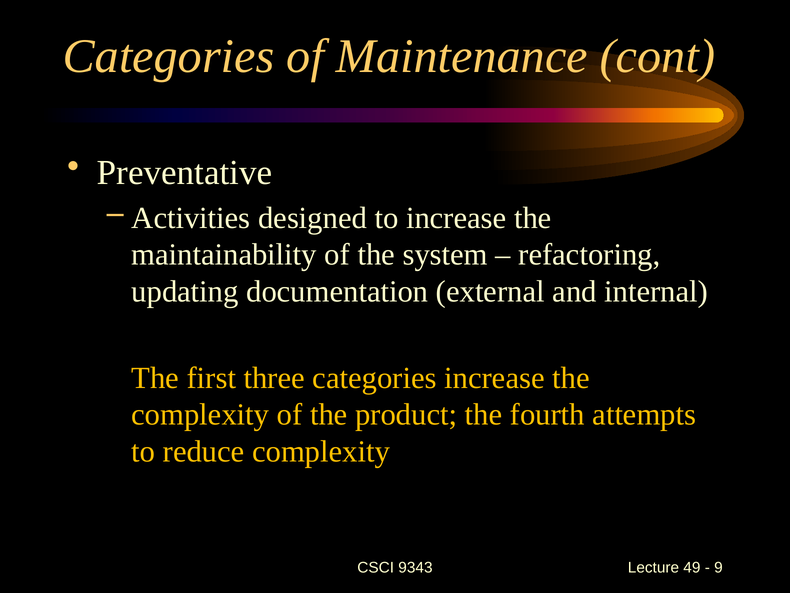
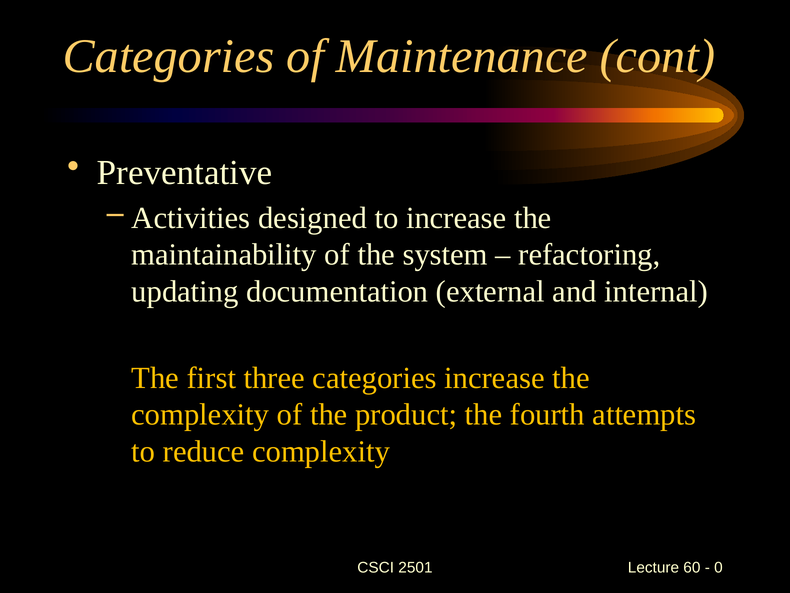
9343: 9343 -> 2501
49: 49 -> 60
9: 9 -> 0
